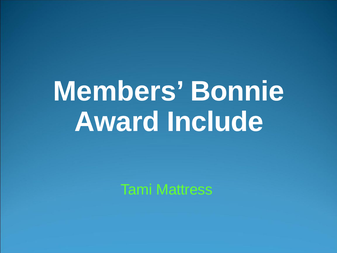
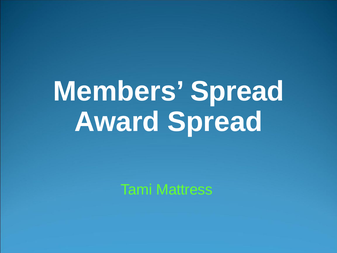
Members Bonnie: Bonnie -> Spread
Award Include: Include -> Spread
